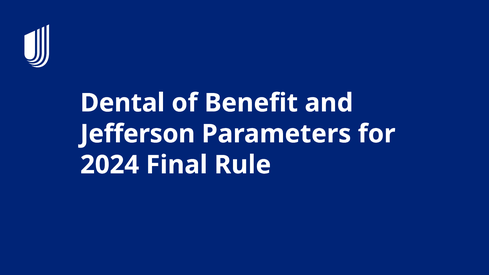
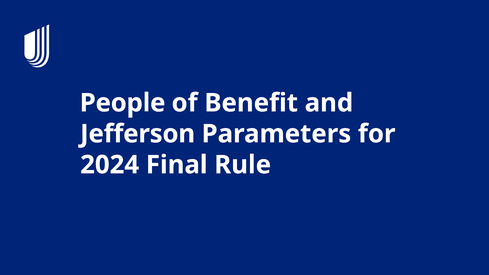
Dental: Dental -> People
